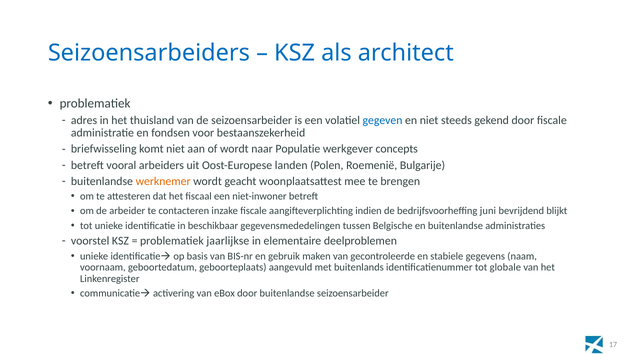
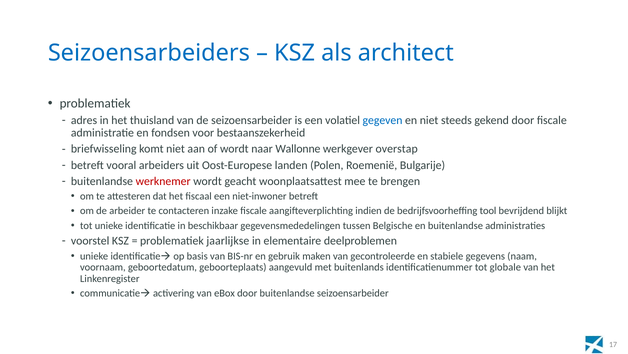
Populatie: Populatie -> Wallonne
concepts: concepts -> overstap
werknemer colour: orange -> red
juni: juni -> tool
